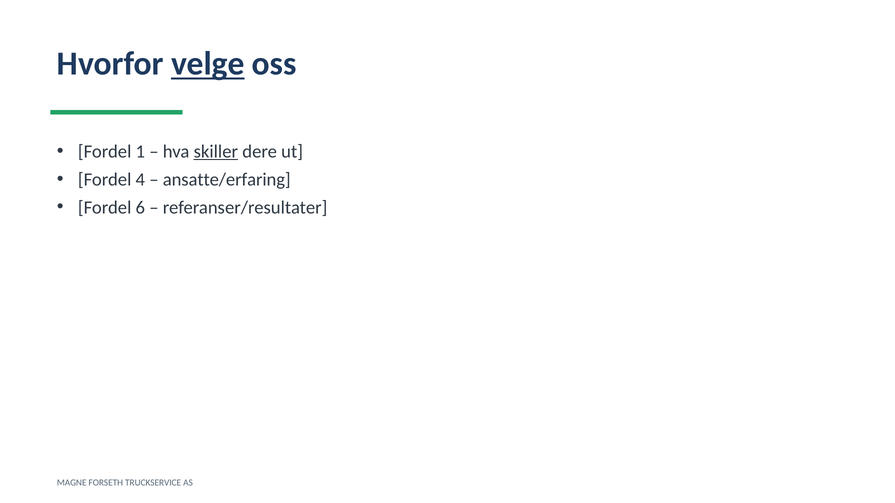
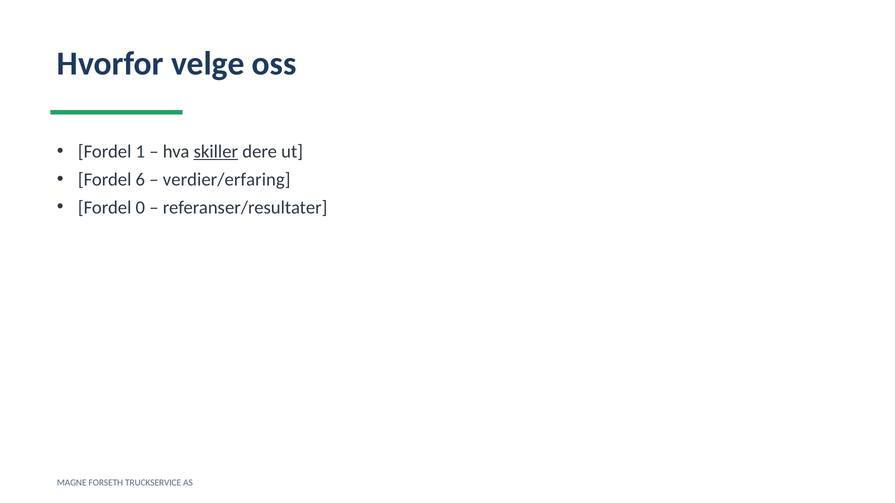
velge underline: present -> none
4: 4 -> 6
ansatte/erfaring: ansatte/erfaring -> verdier/erfaring
6: 6 -> 0
